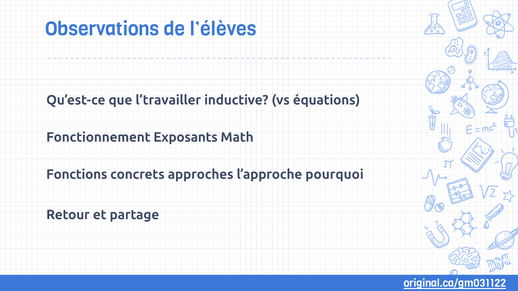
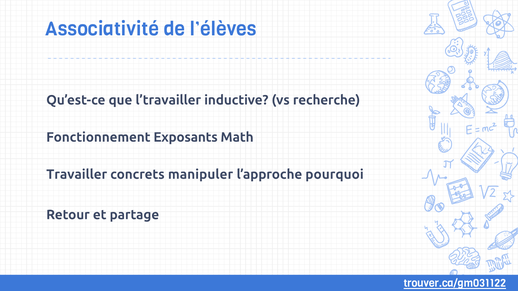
Observations: Observations -> Associativité
équations: équations -> recherche
Fonctions: Fonctions -> Travailler
approches: approches -> manipuler
original.ca/gm031122: original.ca/gm031122 -> trouver.ca/gm031122
